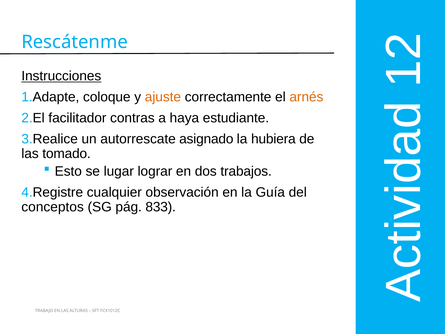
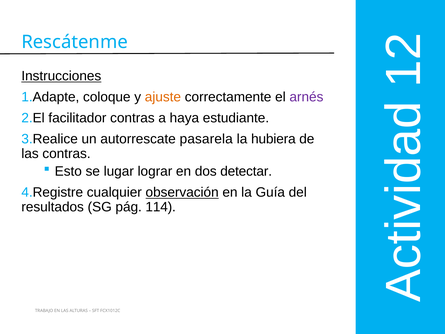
arnés colour: orange -> purple
asignado: asignado -> pasarela
las tomado: tomado -> contras
trabajos: trabajos -> detectar
observación underline: none -> present
conceptos: conceptos -> resultados
833: 833 -> 114
